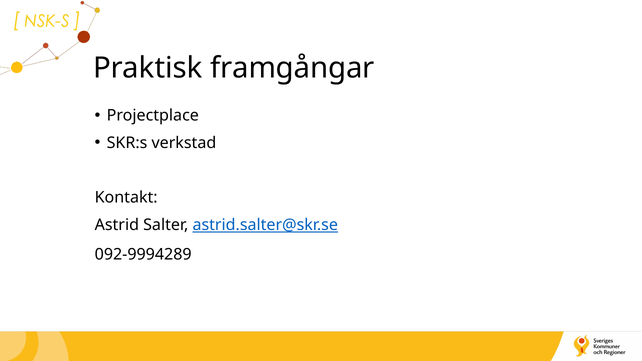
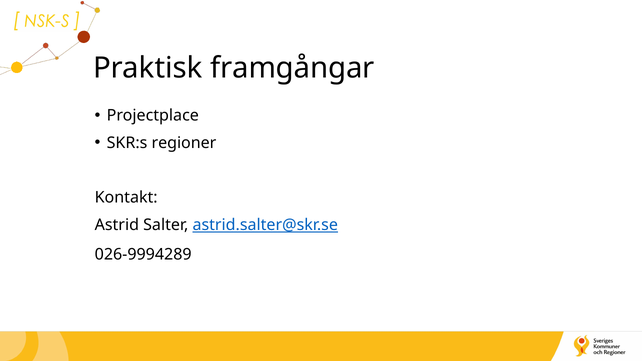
verkstad: verkstad -> regioner
092-9994289: 092-9994289 -> 026-9994289
